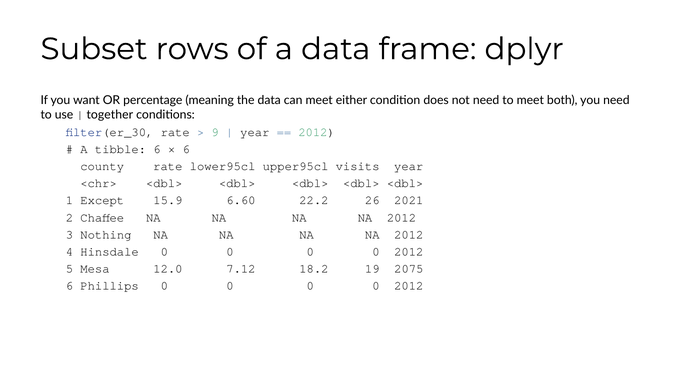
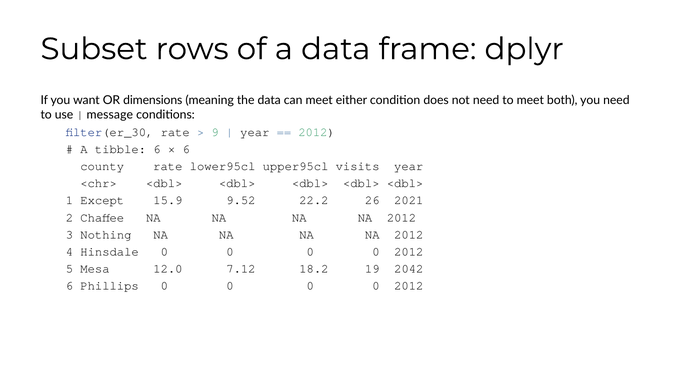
percentage: percentage -> dimensions
together: together -> message
6.60: 6.60 -> 9.52
2075: 2075 -> 2042
